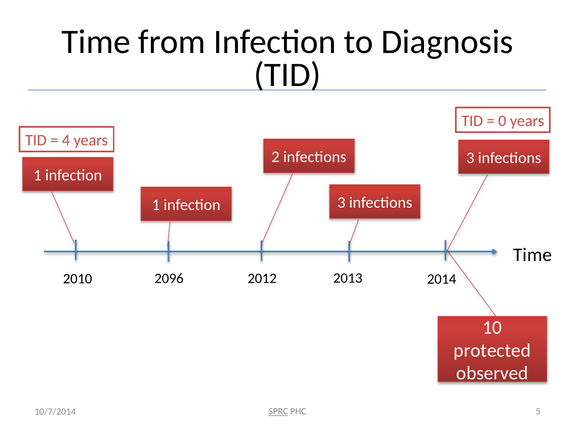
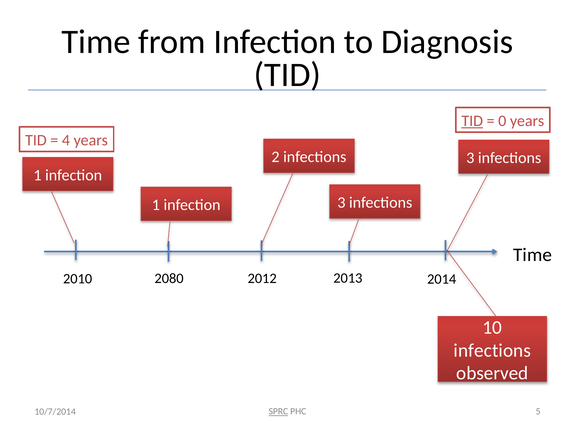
TID at (472, 121) underline: none -> present
2096: 2096 -> 2080
protected at (492, 351): protected -> infections
